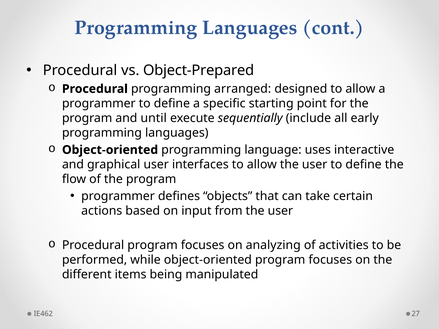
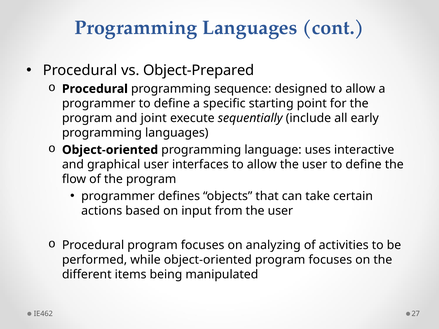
arranged: arranged -> sequence
until: until -> joint
